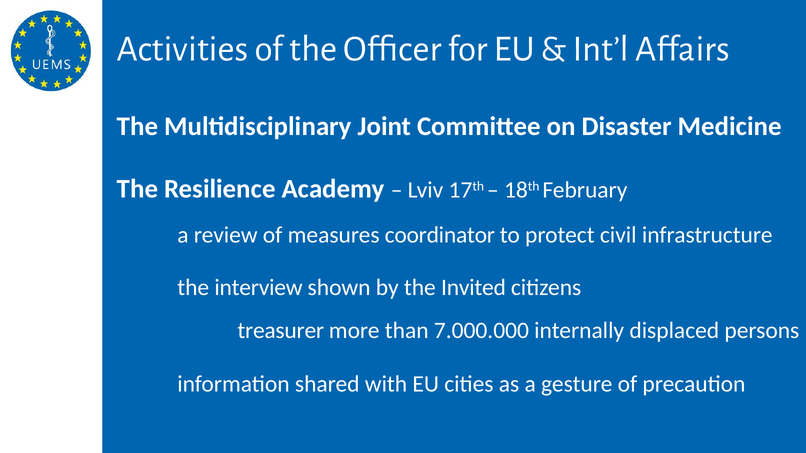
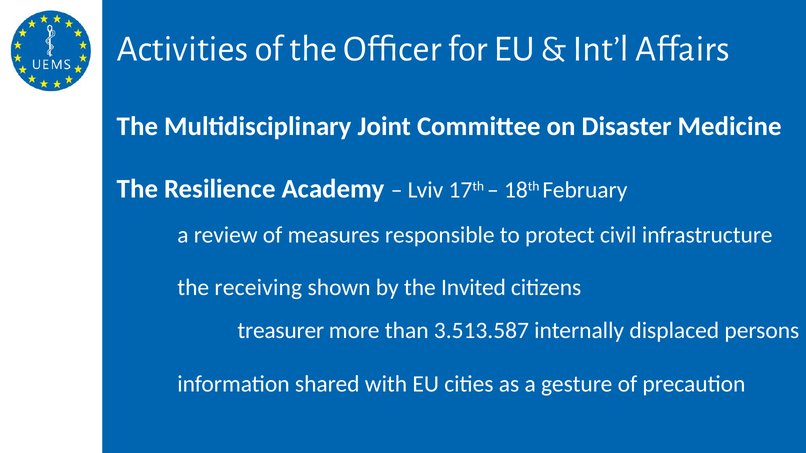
coordinator: coordinator -> responsible
interview: interview -> receiving
7.000.000: 7.000.000 -> 3.513.587
